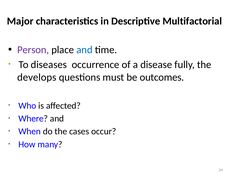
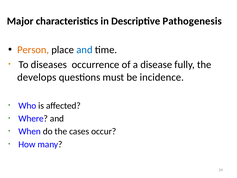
Multifactorial: Multifactorial -> Pathogenesis
Person colour: purple -> orange
outcomes: outcomes -> incidence
